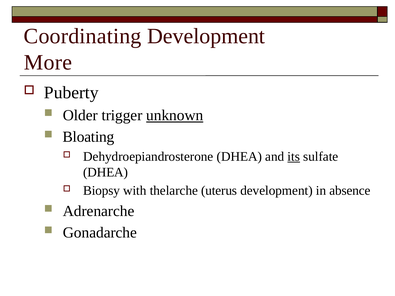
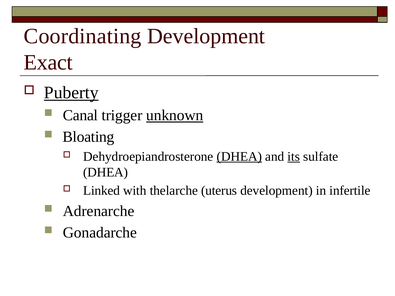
More: More -> Exact
Puberty underline: none -> present
Older: Older -> Canal
DHEA at (239, 157) underline: none -> present
Biopsy: Biopsy -> Linked
absence: absence -> infertile
